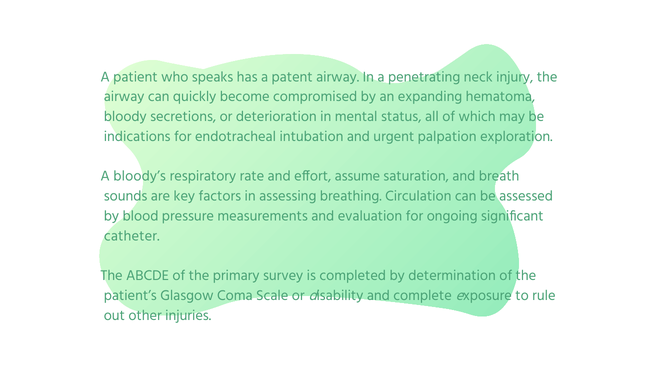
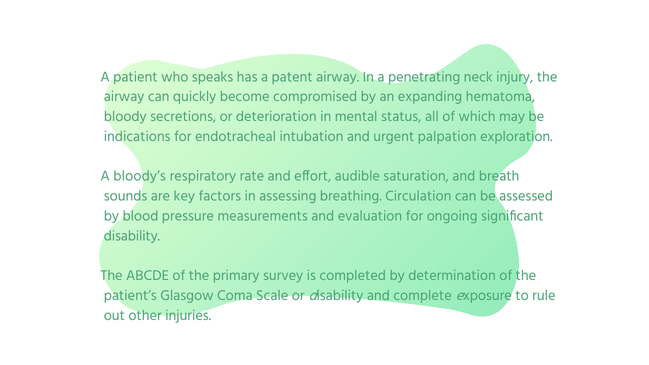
assume: assume -> audible
catheter at (132, 236): catheter -> disability
